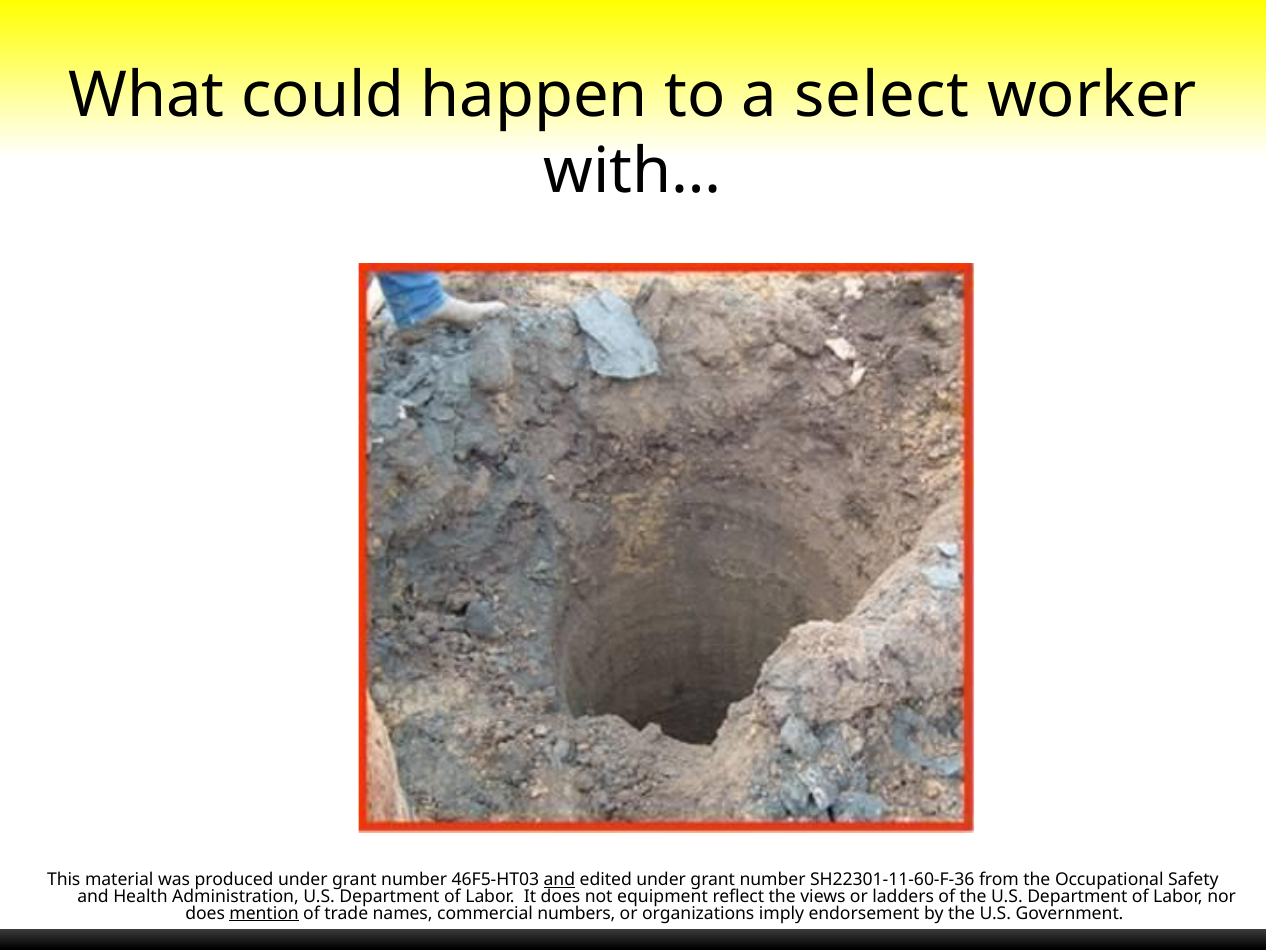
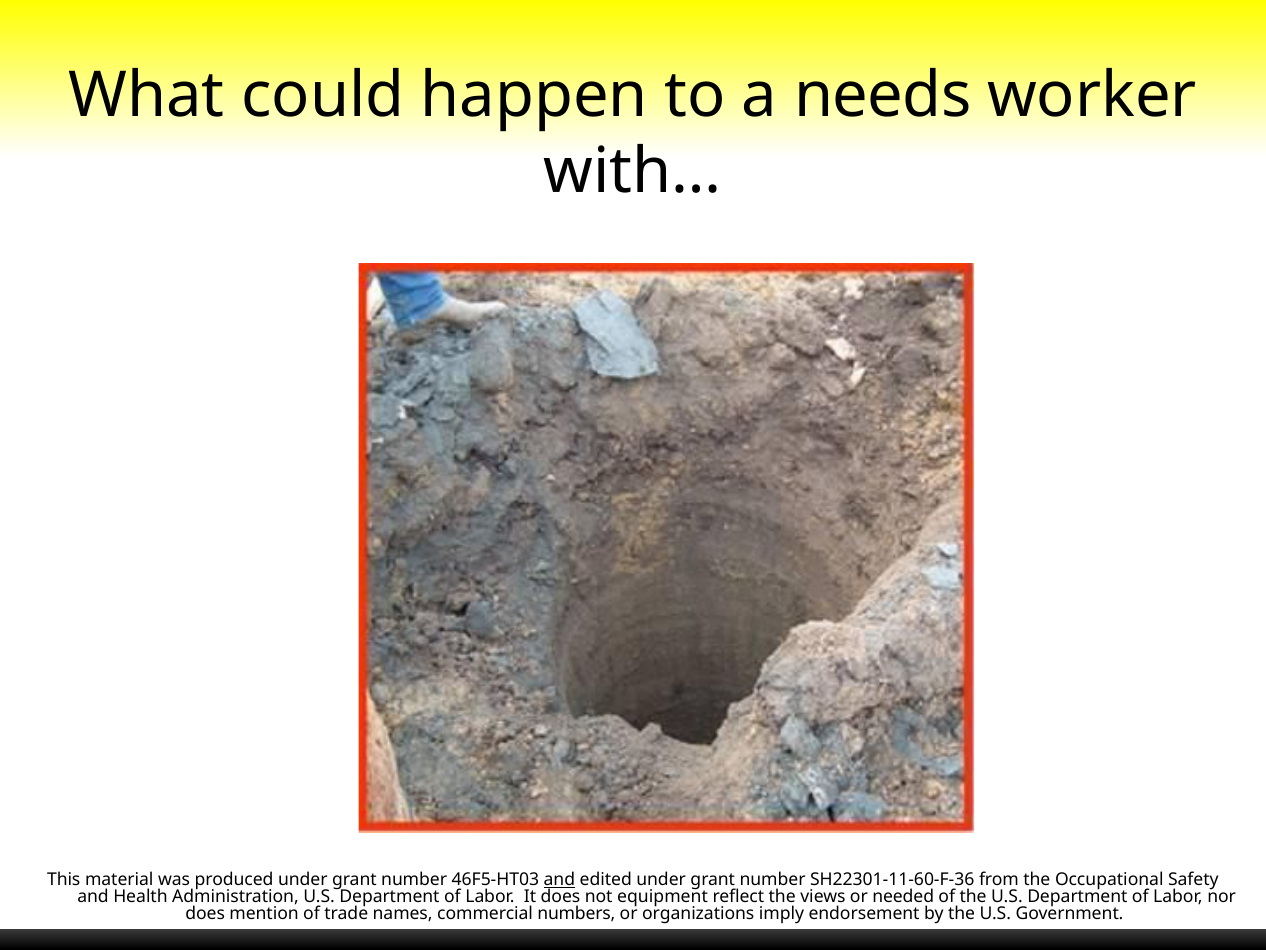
select: select -> needs
ladders: ladders -> needed
mention underline: present -> none
